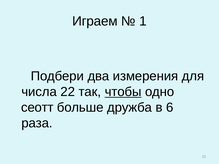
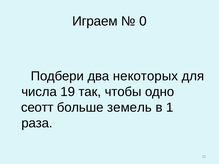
1: 1 -> 0
измерения: измерения -> некоторых
числа 22: 22 -> 19
чтобы underline: present -> none
дружба: дружба -> земель
6: 6 -> 1
